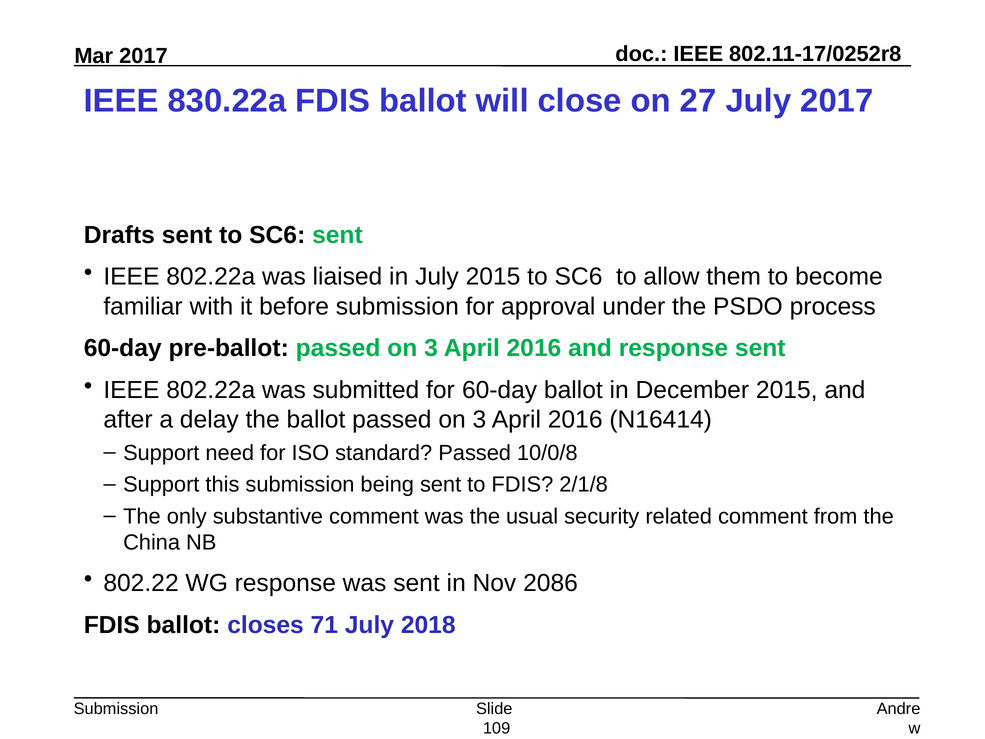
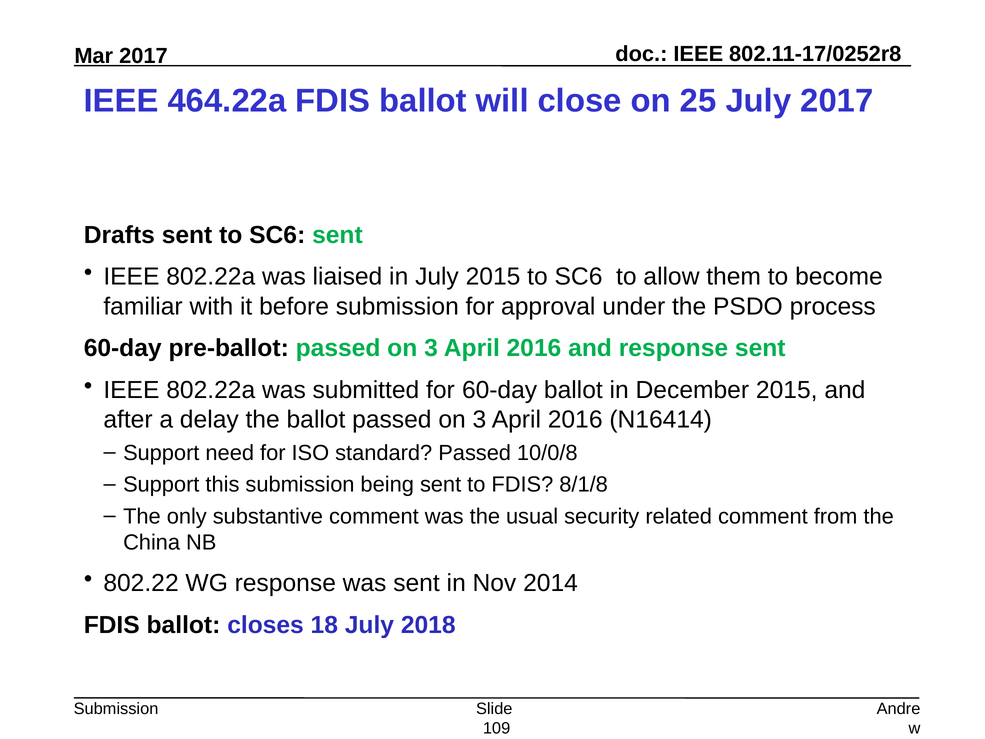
830.22a: 830.22a -> 464.22a
27: 27 -> 25
2/1/8: 2/1/8 -> 8/1/8
2086: 2086 -> 2014
71: 71 -> 18
